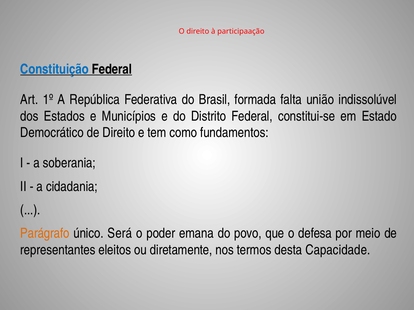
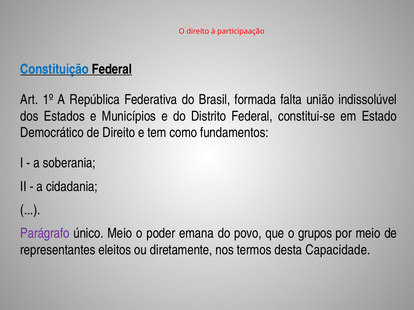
Parágrafo colour: orange -> purple
único Será: Será -> Meio
defesa: defesa -> grupos
